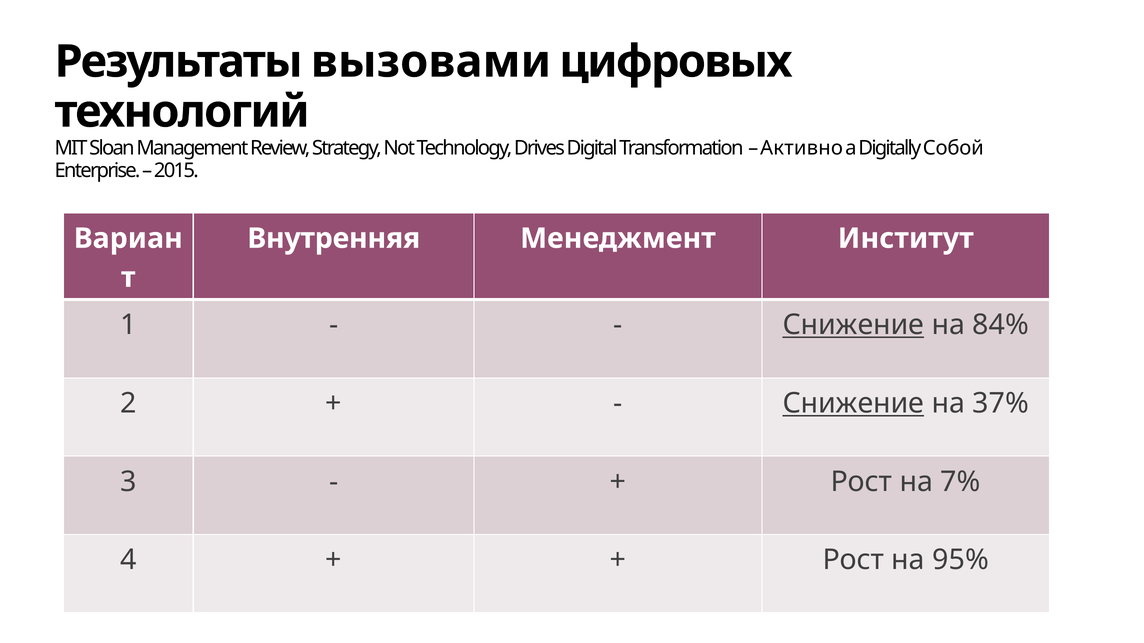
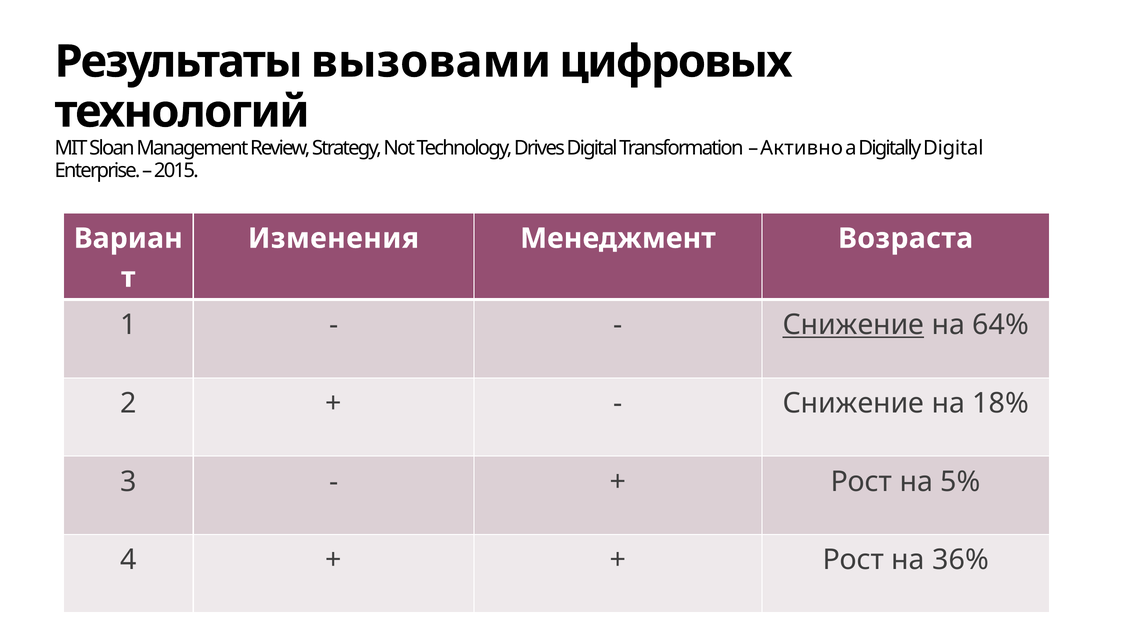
Digitally Собой: Собой -> Digital
Внутренняя: Внутренняя -> Изменения
Институт: Институт -> Возраста
84%: 84% -> 64%
Снижение at (853, 404) underline: present -> none
37%: 37% -> 18%
7%: 7% -> 5%
95%: 95% -> 36%
